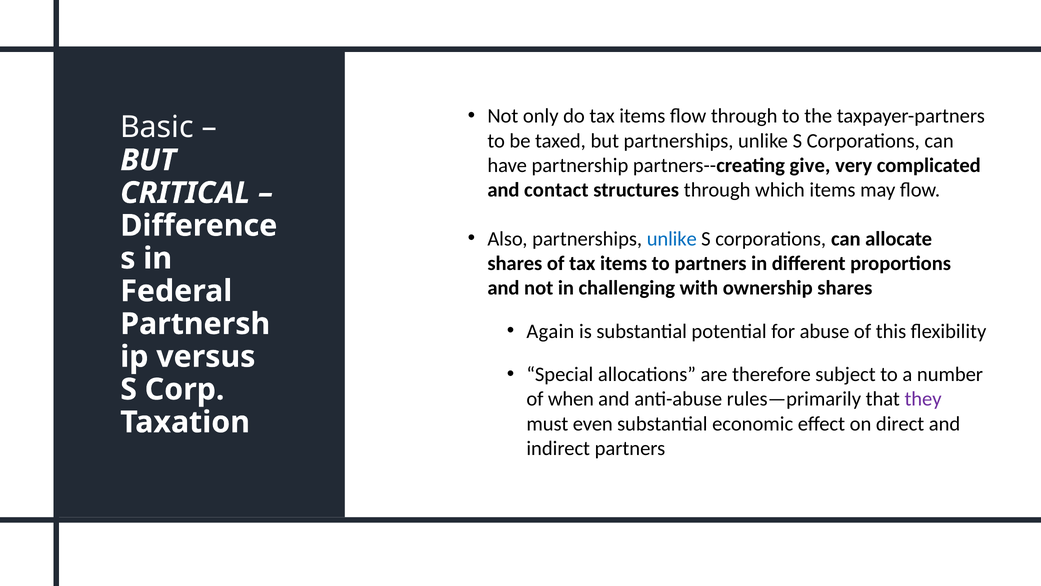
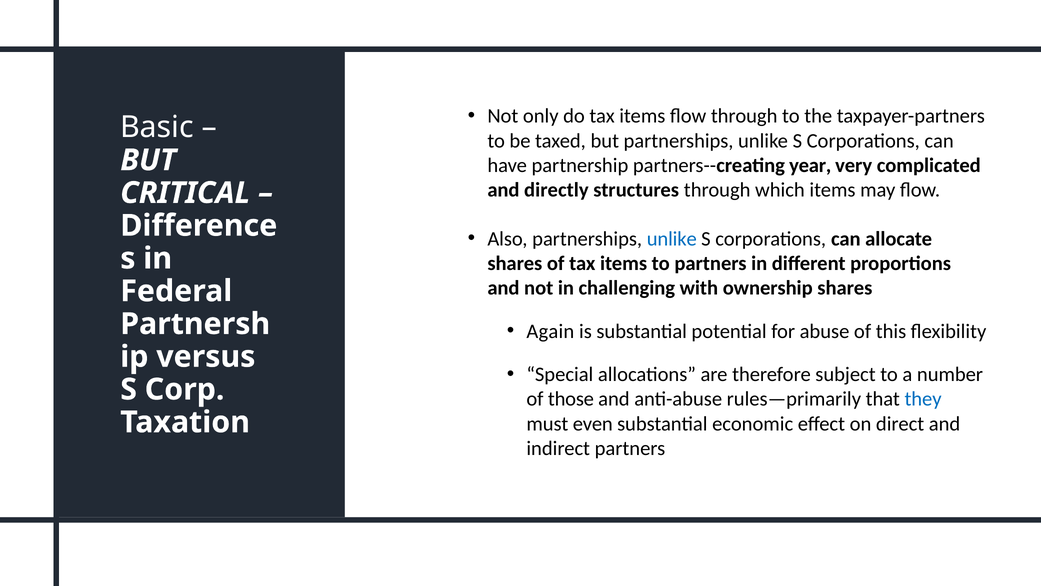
give: give -> year
contact: contact -> directly
when: when -> those
they colour: purple -> blue
